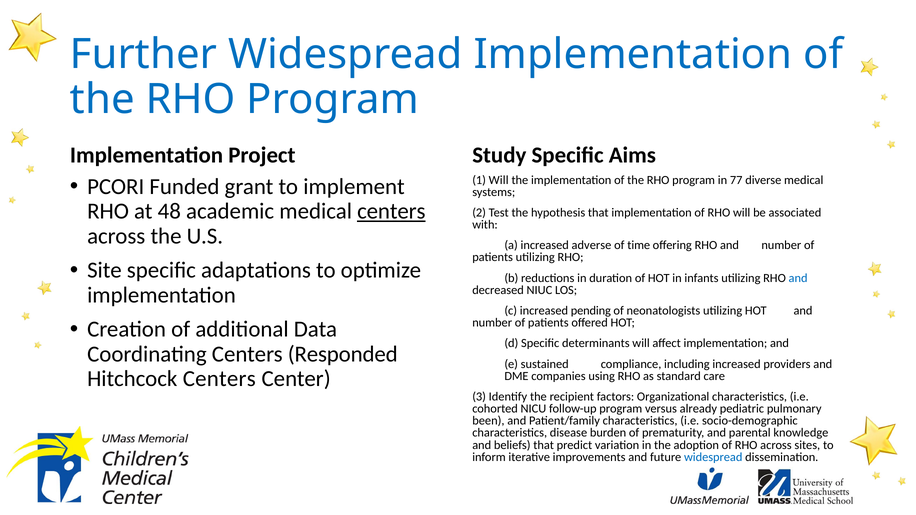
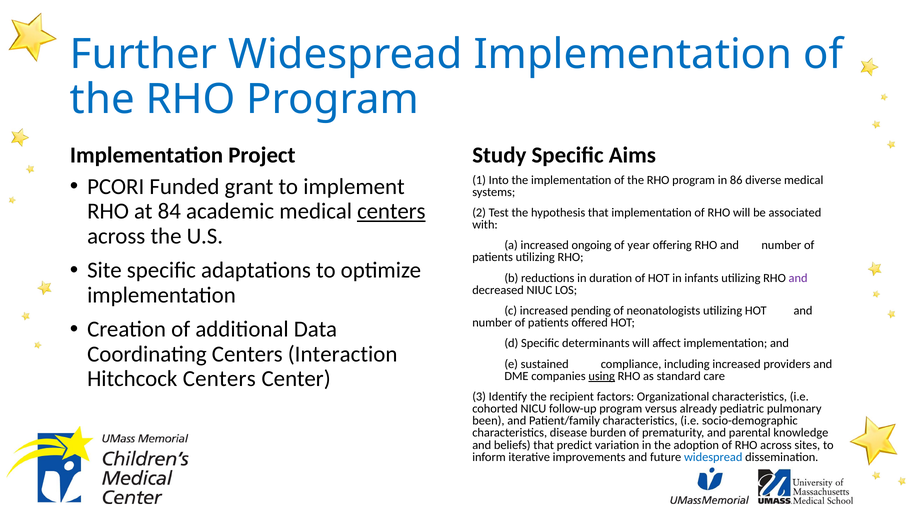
1 Will: Will -> Into
77: 77 -> 86
48: 48 -> 84
adverse: adverse -> ongoing
time: time -> year
and at (798, 278) colour: blue -> purple
Responded: Responded -> Interaction
using underline: none -> present
